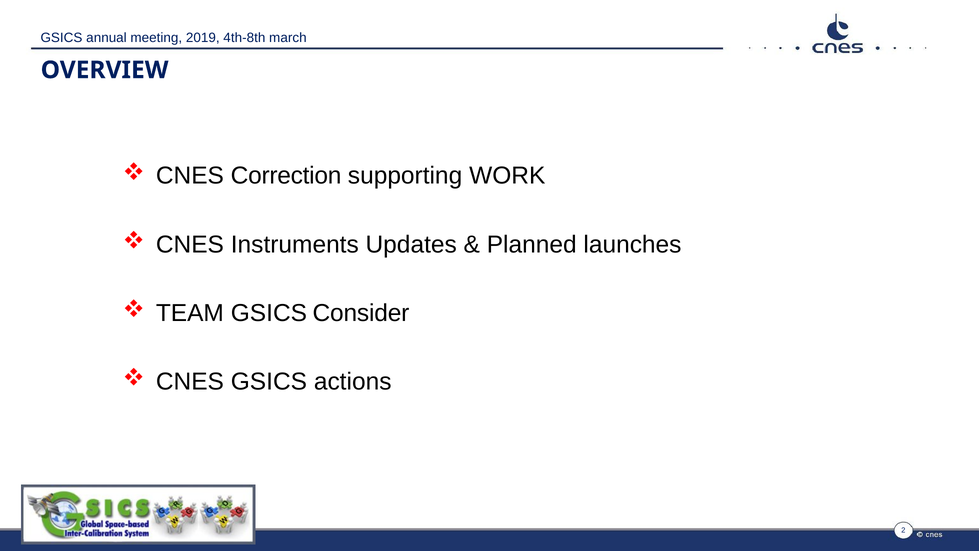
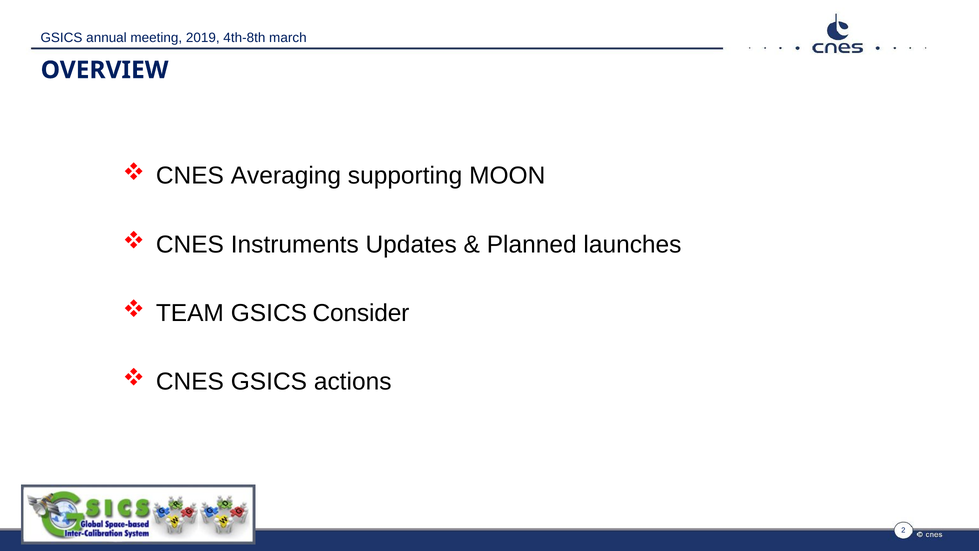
Correction: Correction -> Averaging
WORK: WORK -> MOON
